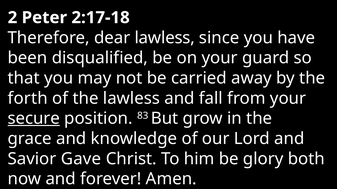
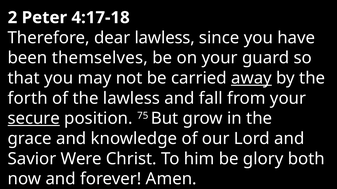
2:17-18: 2:17-18 -> 4:17-18
disqualified: disqualified -> themselves
away underline: none -> present
83: 83 -> 75
Gave: Gave -> Were
